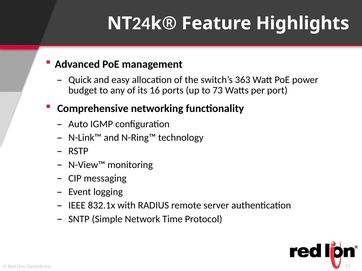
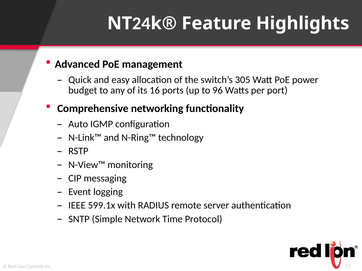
363: 363 -> 305
73: 73 -> 96
832.1x: 832.1x -> 599.1x
